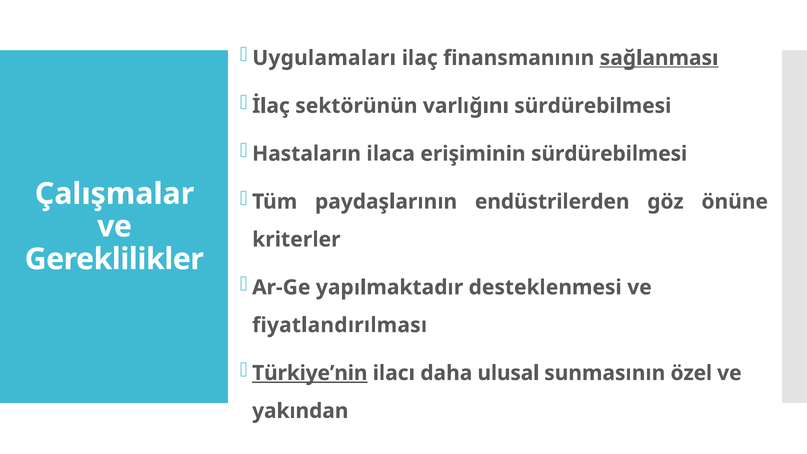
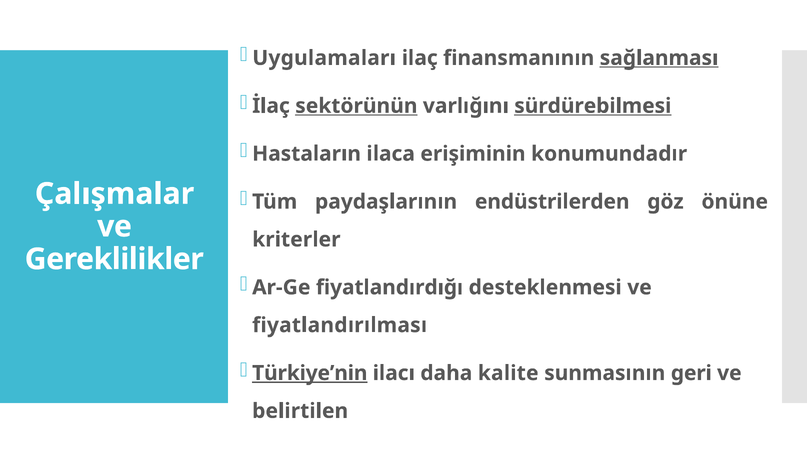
sektörünün underline: none -> present
sürdürebilmesi at (593, 106) underline: none -> present
erişiminin sürdürebilmesi: sürdürebilmesi -> konumundadır
yapılmaktadır: yapılmaktadır -> fiyatlandırdığı
ulusal: ulusal -> kalite
özel: özel -> geri
yakından: yakından -> belirtilen
